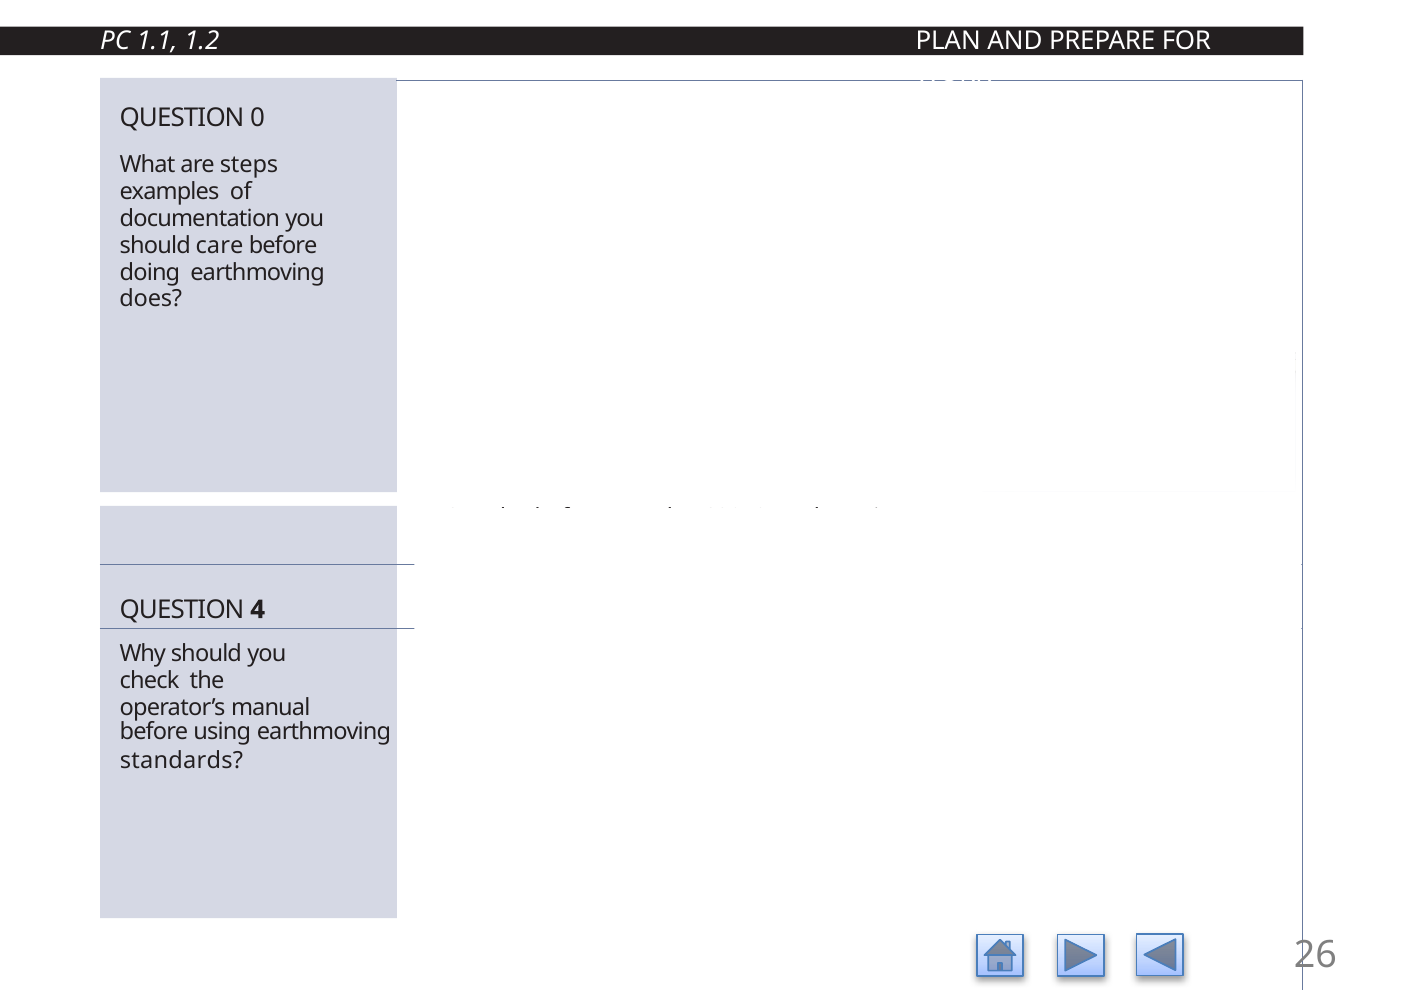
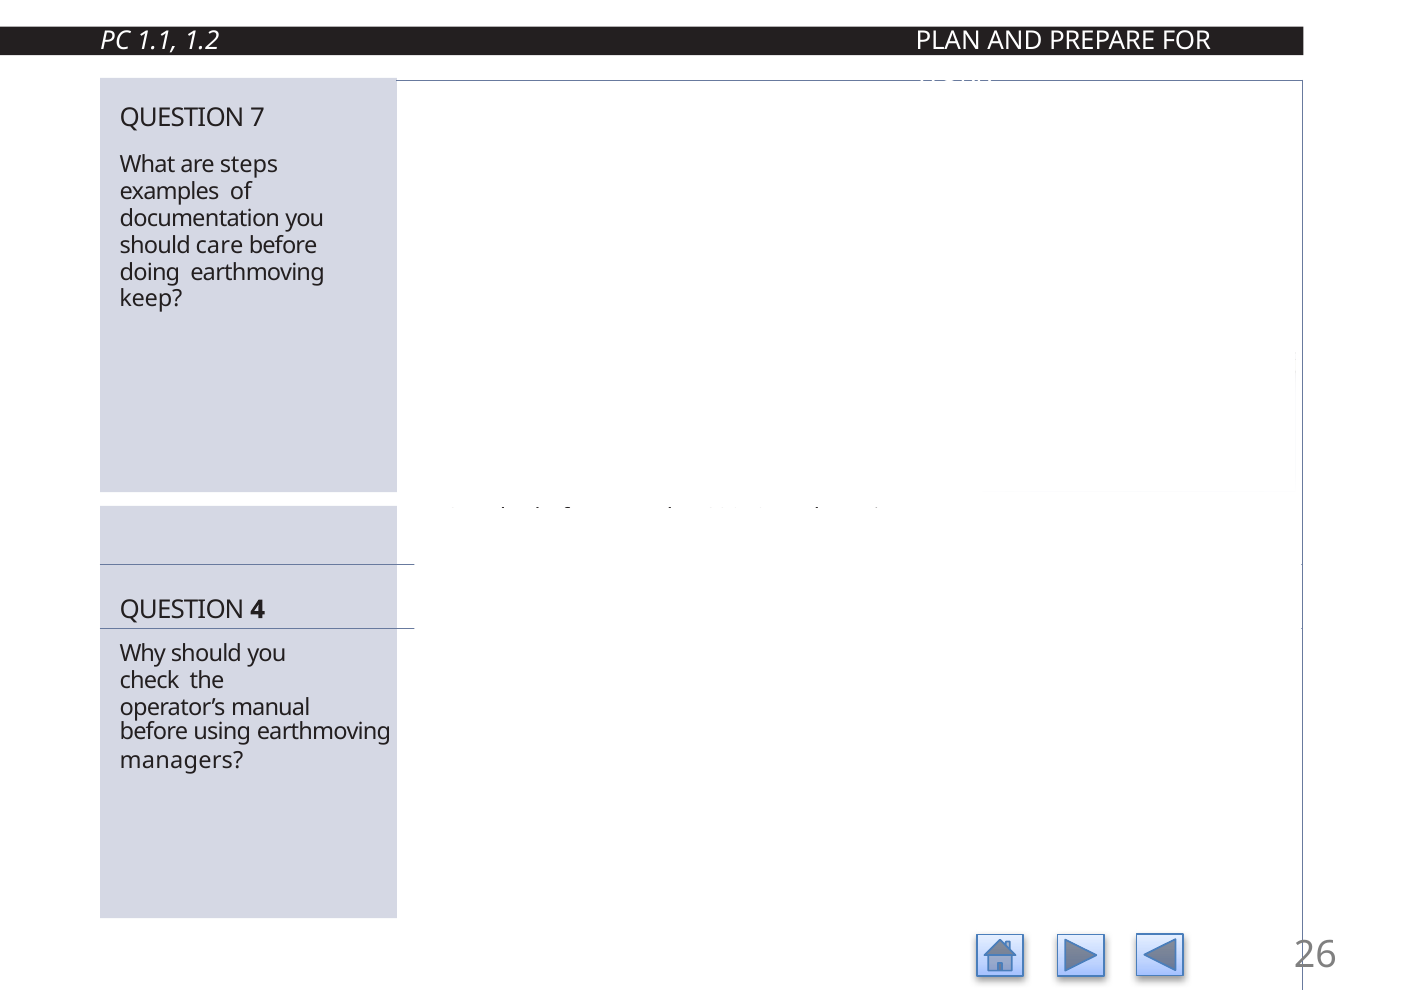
0: 0 -> 7
does at (151, 299): does -> keep
standards at (182, 761): standards -> managers
